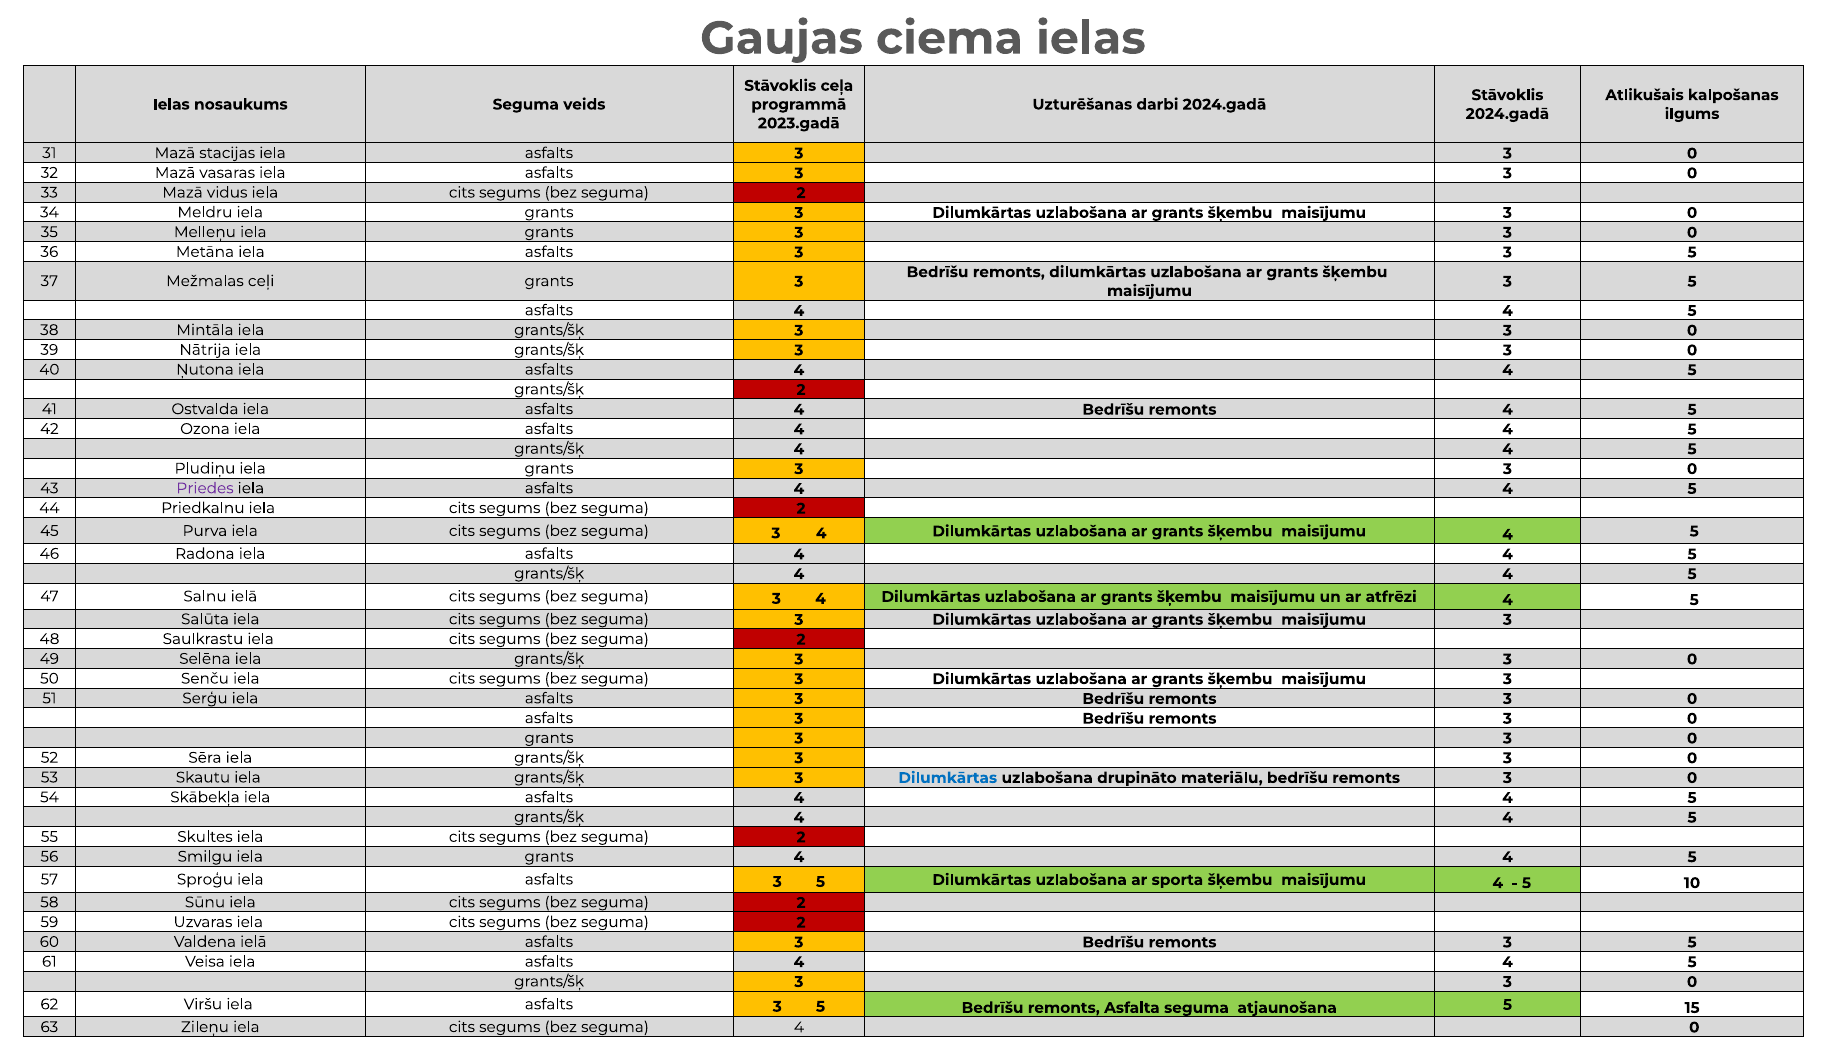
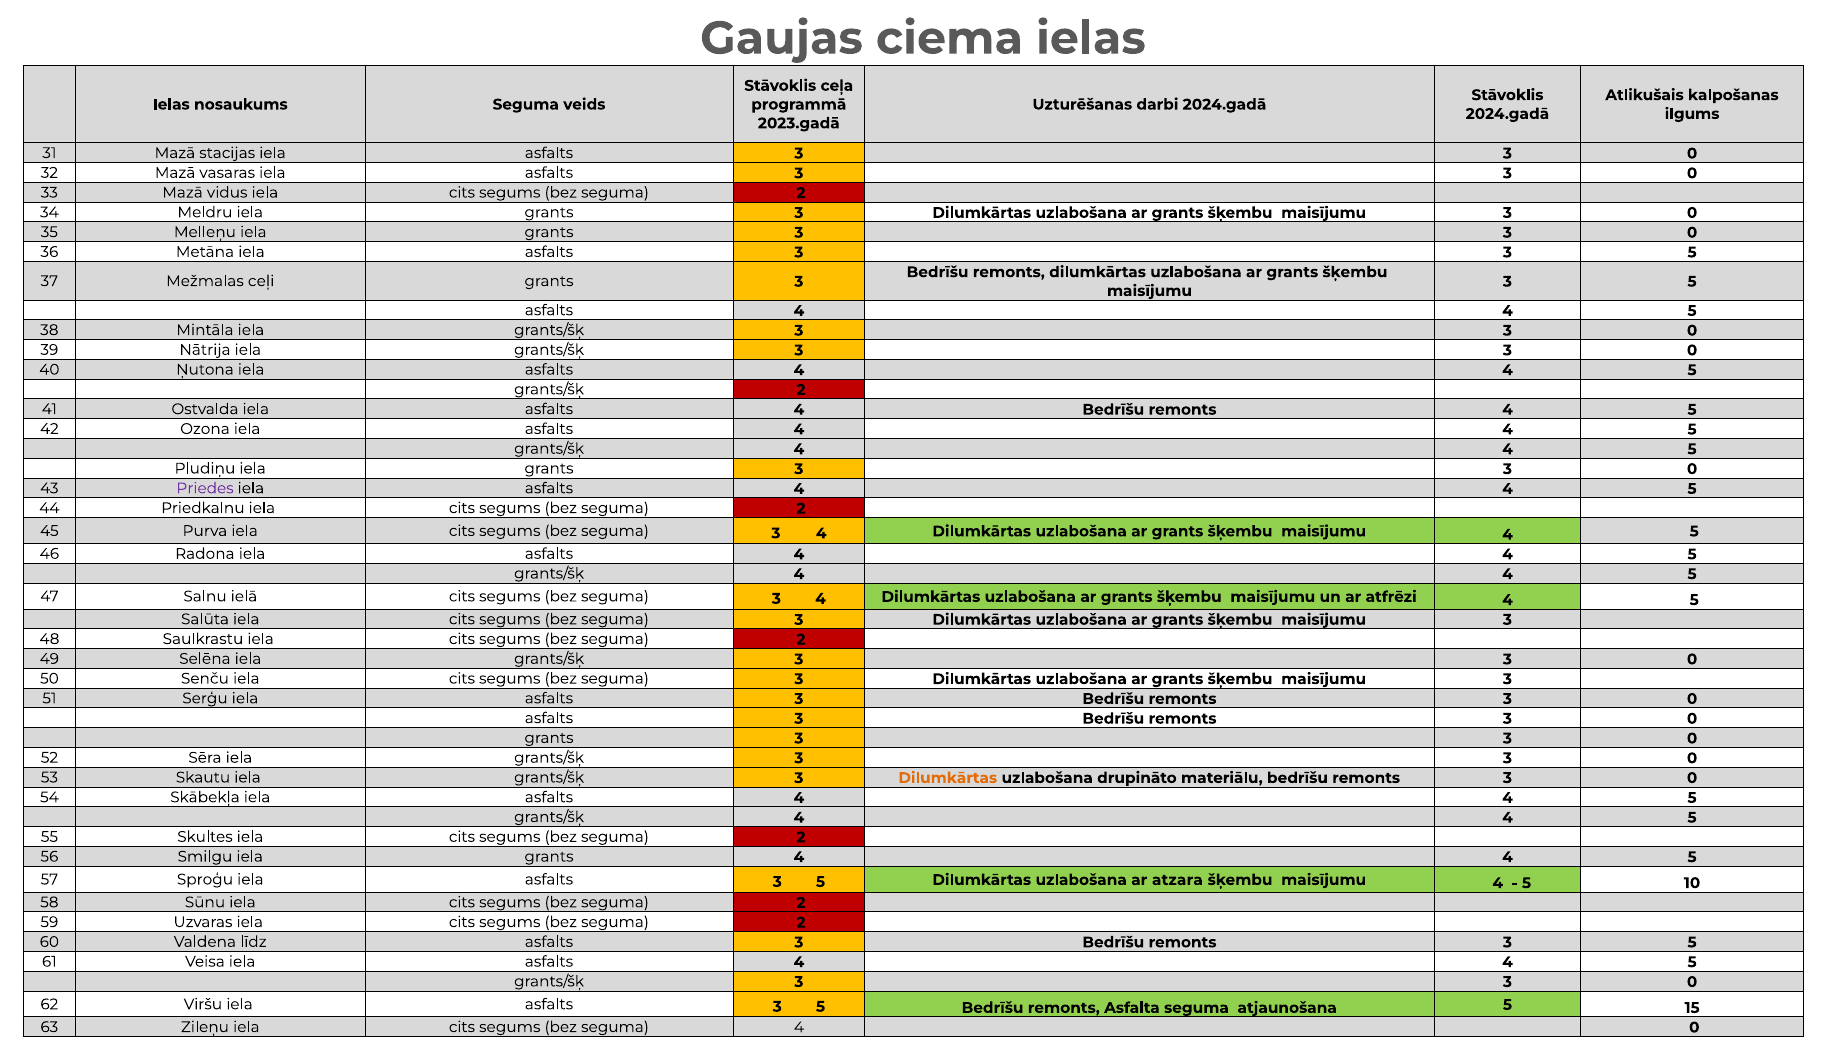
Dilumkārtas at (948, 777) colour: blue -> orange
sporta: sporta -> atzara
Valdena ielā: ielā -> līdz
